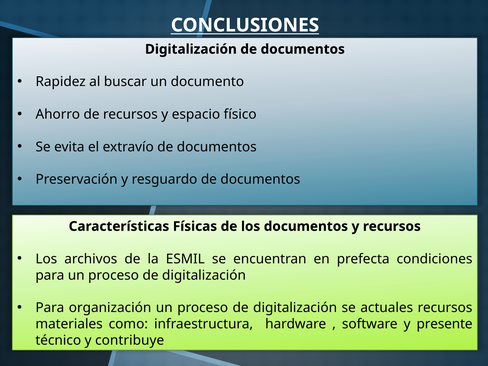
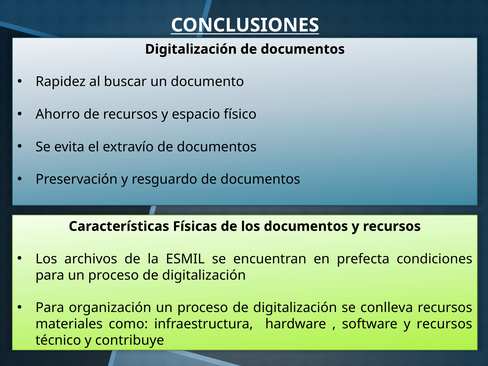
actuales: actuales -> conlleva
software y presente: presente -> recursos
